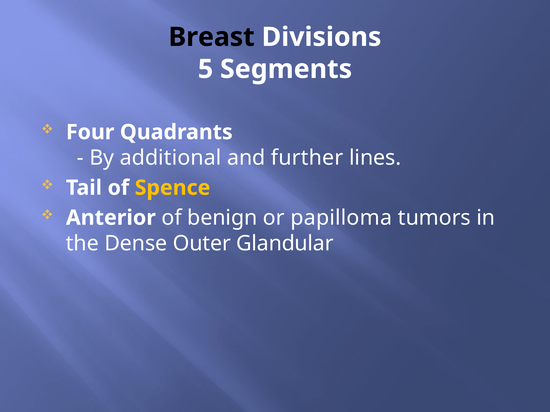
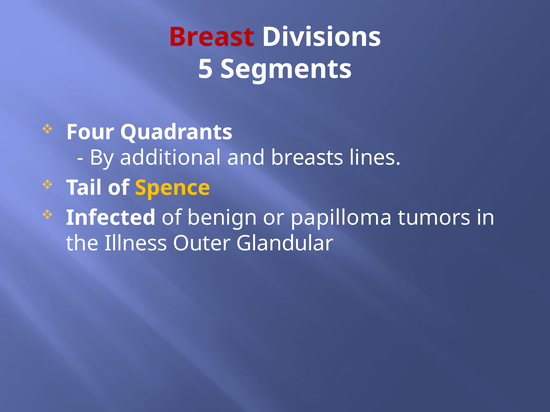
Breast colour: black -> red
further: further -> breasts
Anterior: Anterior -> Infected
Dense: Dense -> Illness
